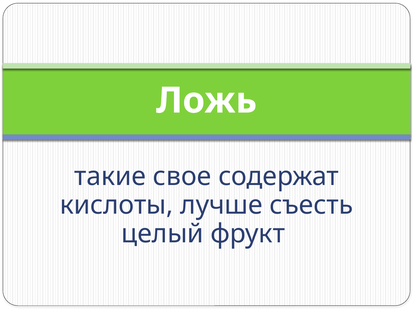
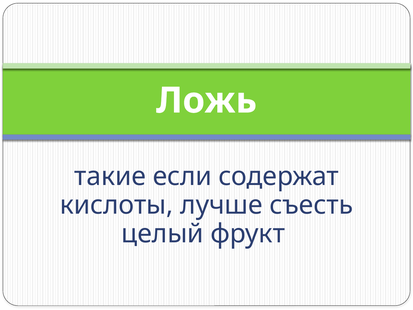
свое: свое -> если
